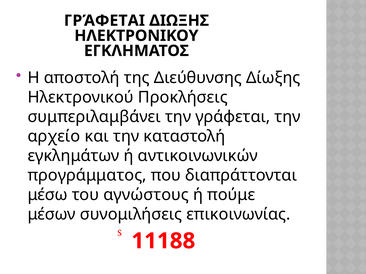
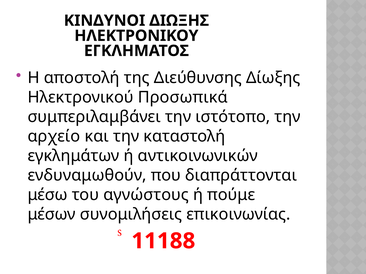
ΓΡΆΦΕΤΑΙ at (104, 21): ΓΡΆΦΕΤΑΙ -> ΚΙΝΔΥΝΟΙ
Προκλήσεις: Προκλήσεις -> Προσωπικά
την γράφεται: γράφεται -> ιστότοπο
προγράμματος: προγράμματος -> ενδυναμωθούν
